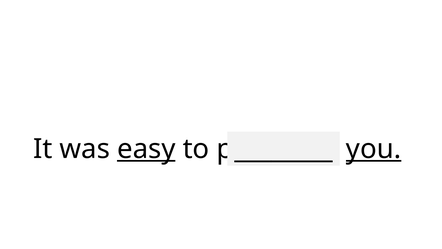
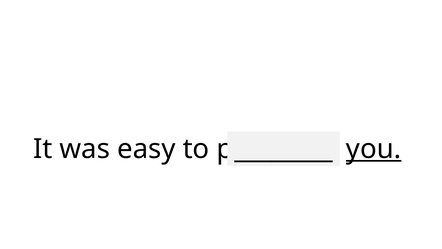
easy underline: present -> none
